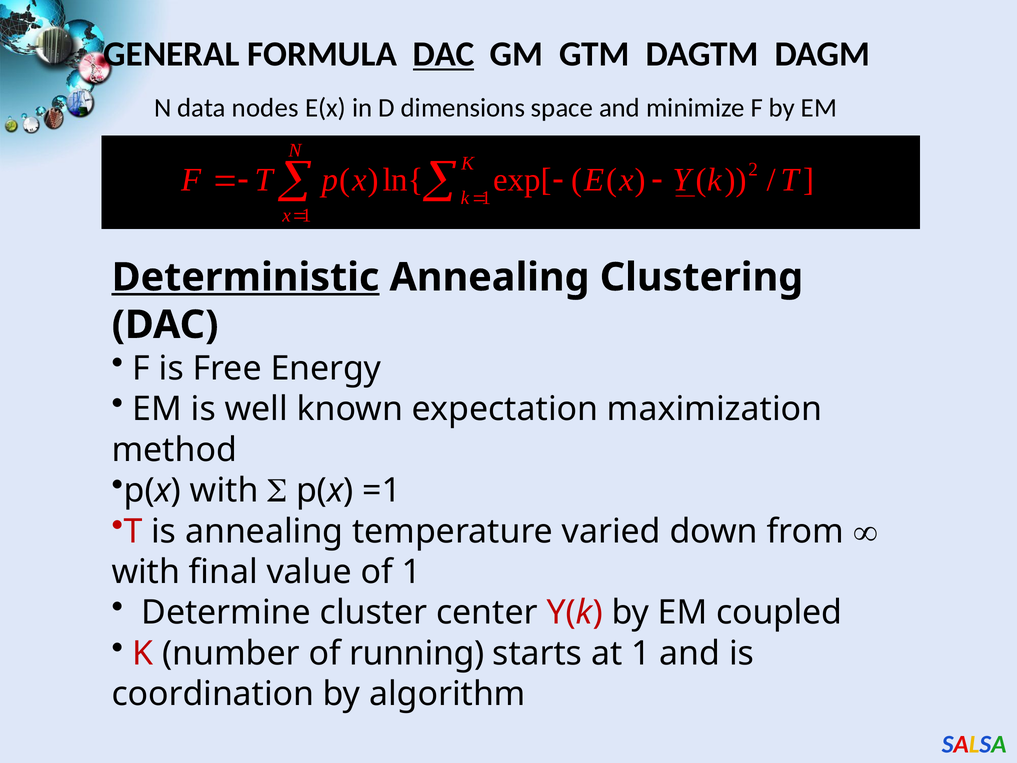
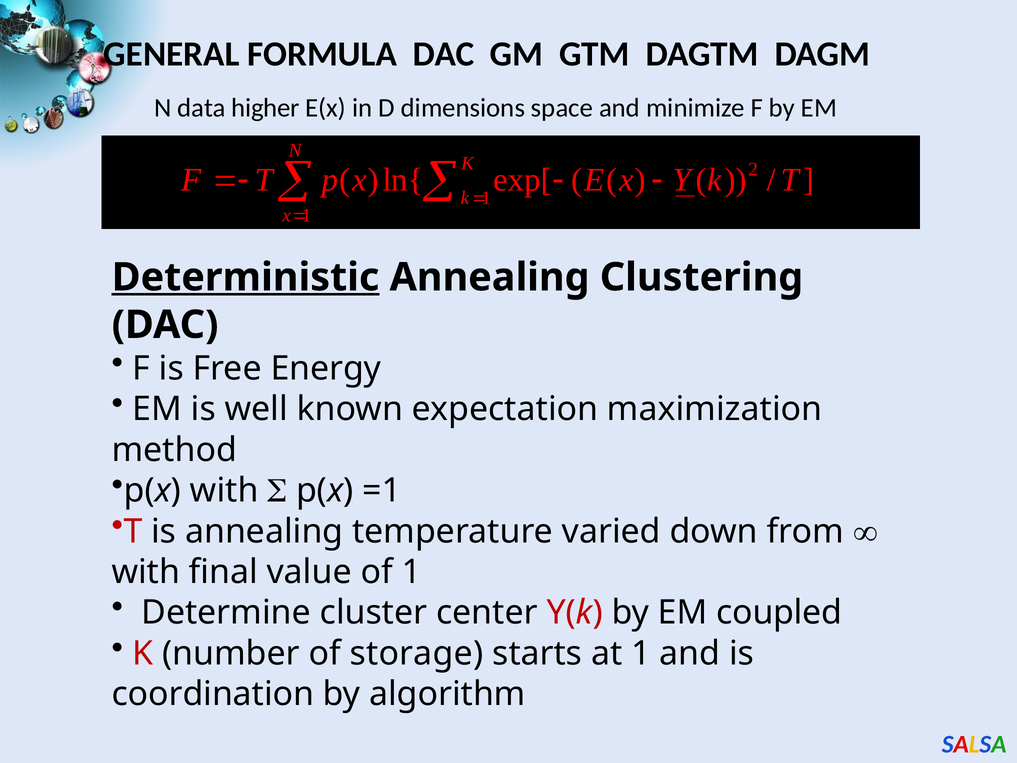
DAC at (444, 54) underline: present -> none
nodes: nodes -> higher
running: running -> storage
